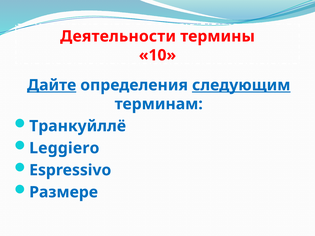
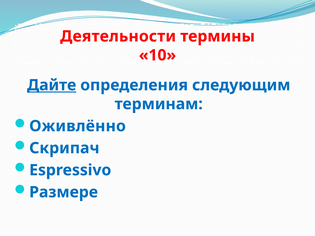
следующим underline: present -> none
Транкуйллё: Транкуйллё -> Оживлённо
Leggiero: Leggiero -> Скрипач
